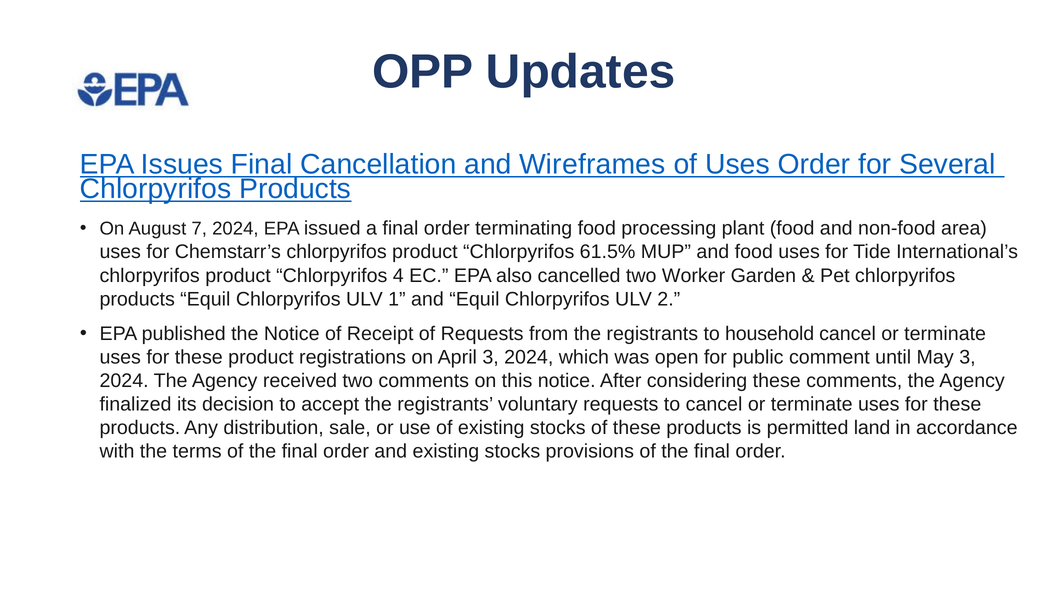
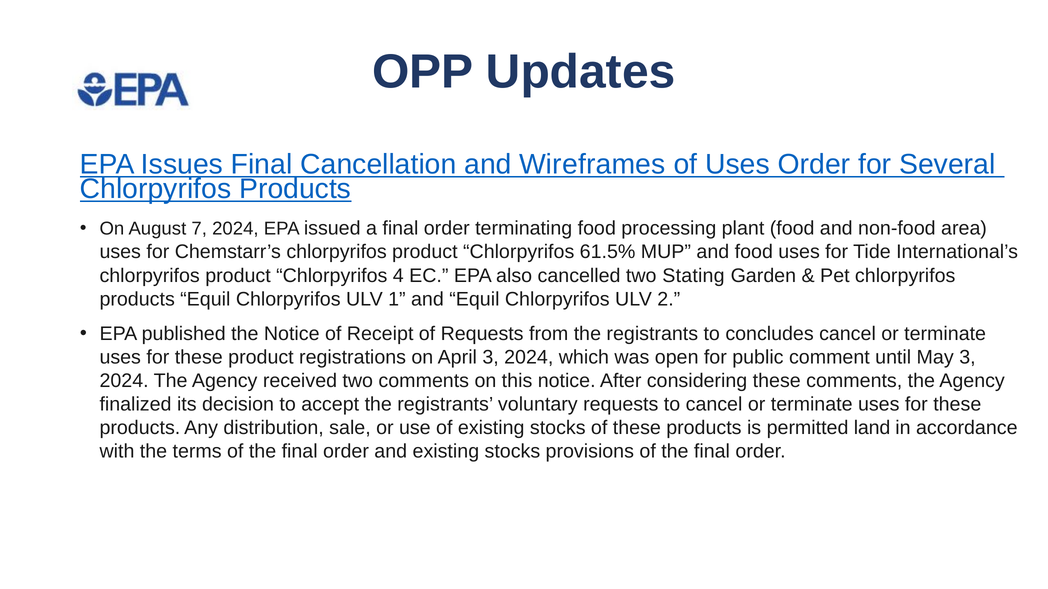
Worker: Worker -> Stating
household: household -> concludes
